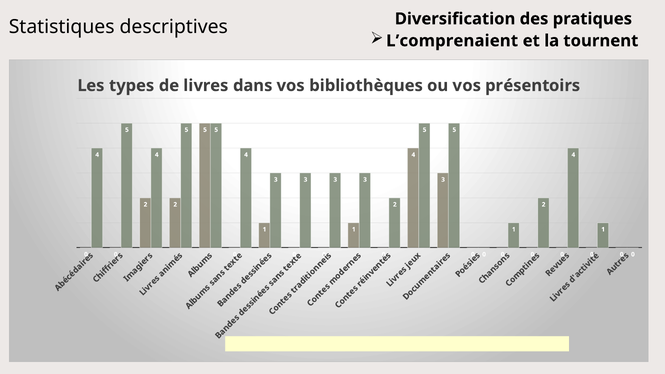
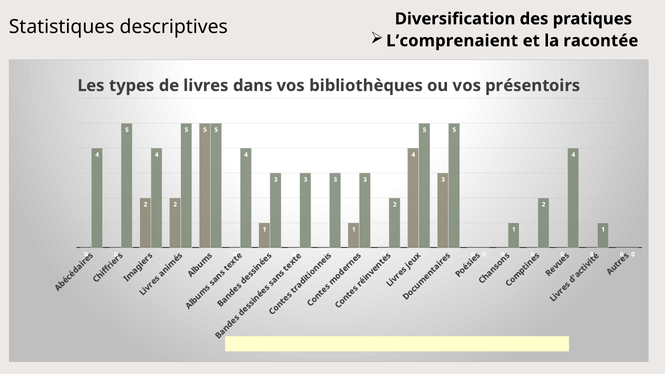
tournent: tournent -> racontée
